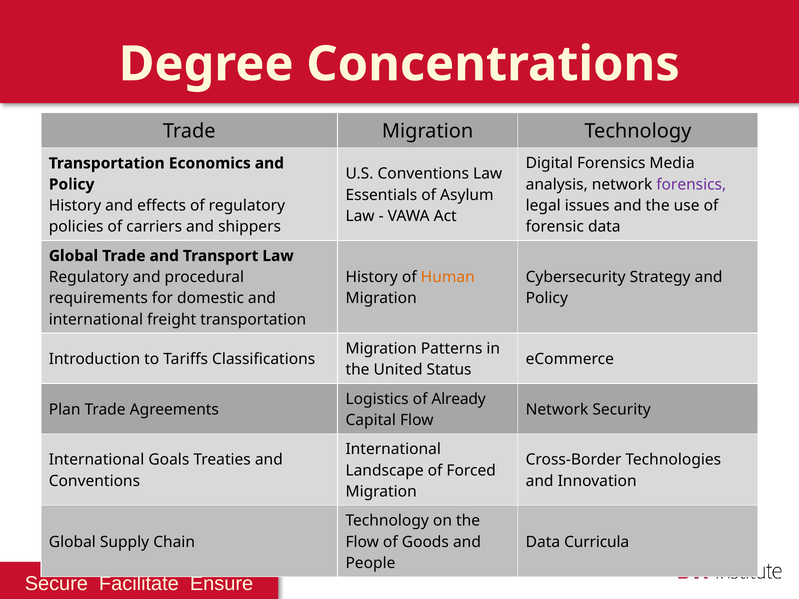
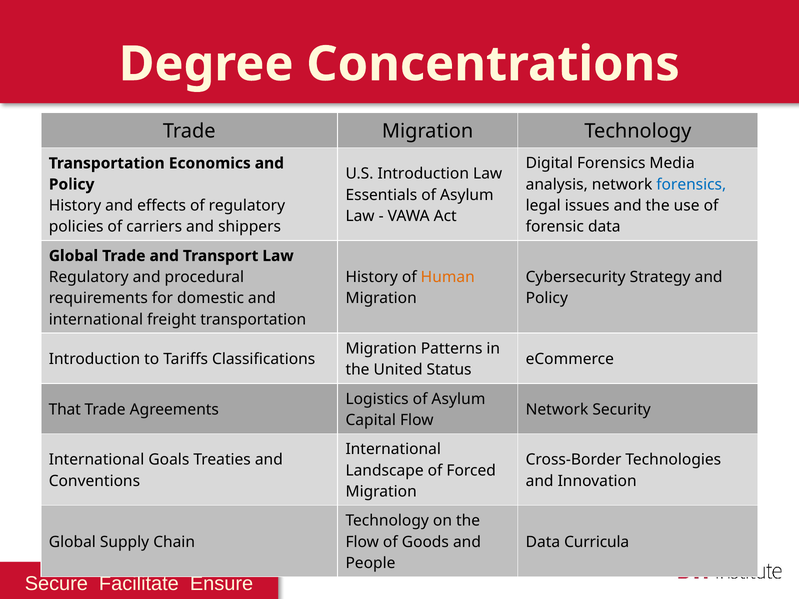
U.S Conventions: Conventions -> Introduction
forensics at (691, 184) colour: purple -> blue
Logistics of Already: Already -> Asylum
Plan: Plan -> That
